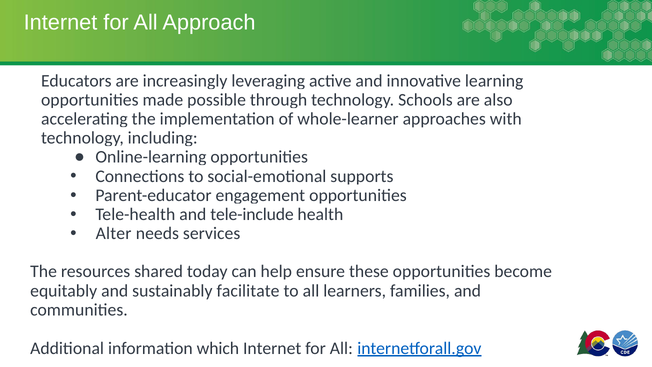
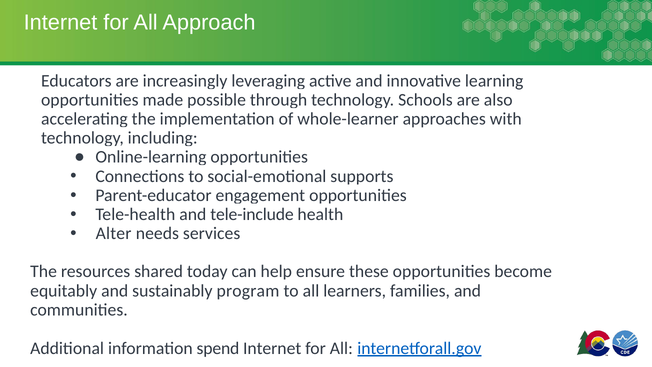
facilitate: facilitate -> program
which: which -> spend
